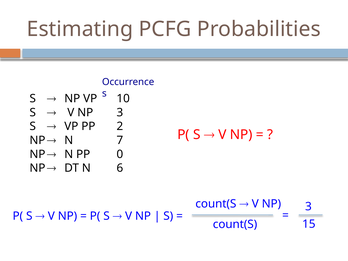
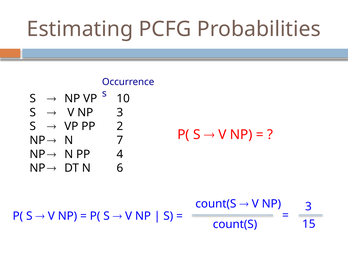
0: 0 -> 4
